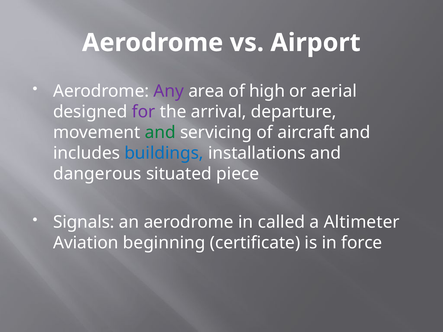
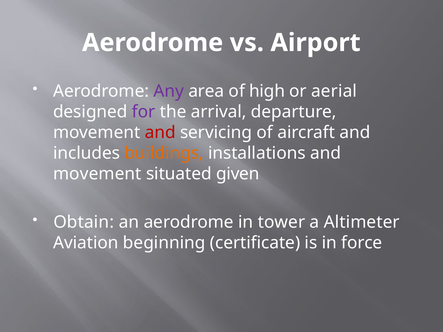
and at (160, 133) colour: green -> red
buildings colour: blue -> orange
dangerous at (97, 174): dangerous -> movement
piece: piece -> given
Signals: Signals -> Obtain
called: called -> tower
